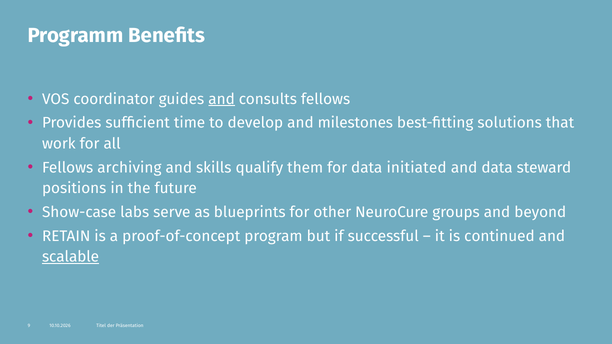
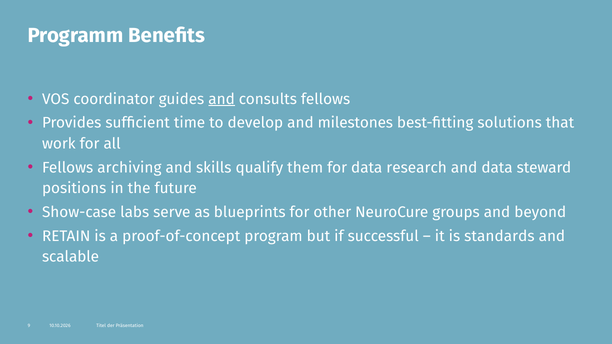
initiated: initiated -> research
continued: continued -> standards
scalable underline: present -> none
